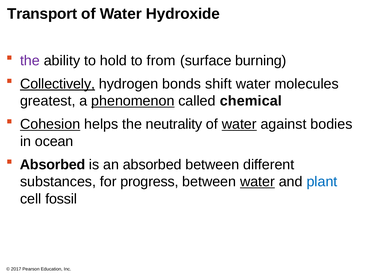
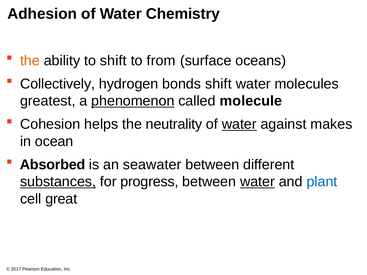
Transport: Transport -> Adhesion
Hydroxide: Hydroxide -> Chemistry
the at (30, 61) colour: purple -> orange
to hold: hold -> shift
burning: burning -> oceans
Collectively underline: present -> none
chemical: chemical -> molecule
Cohesion underline: present -> none
bodies: bodies -> makes
an absorbed: absorbed -> seawater
substances underline: none -> present
fossil: fossil -> great
